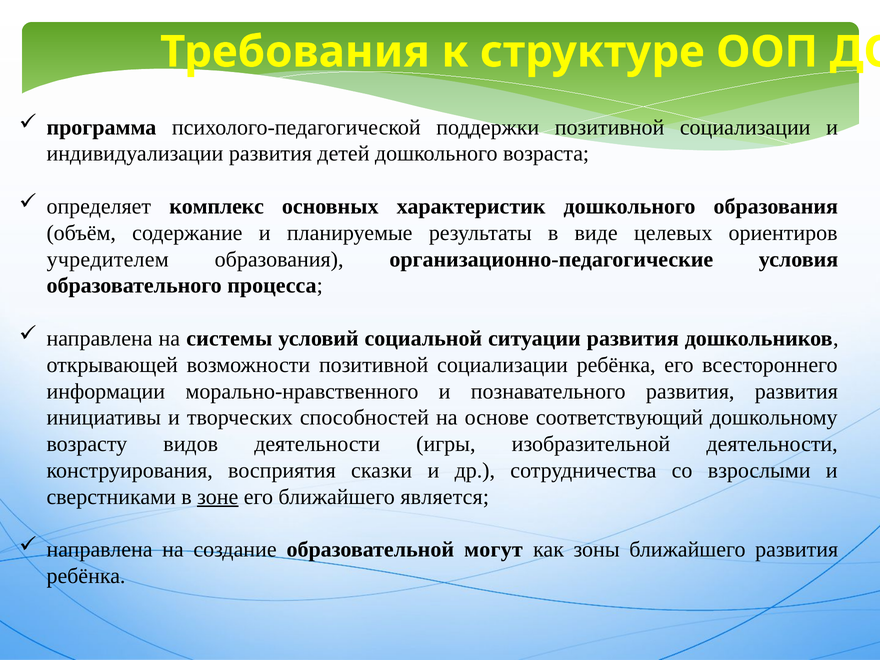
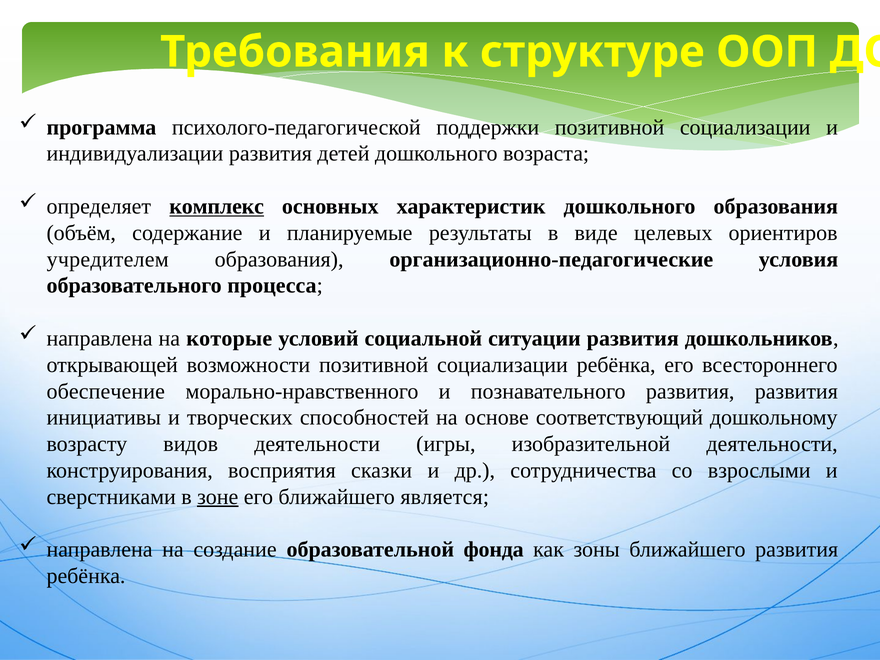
комплекс underline: none -> present
системы: системы -> которые
информации: информации -> обеспечение
могут: могут -> фонда
